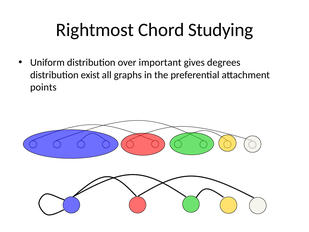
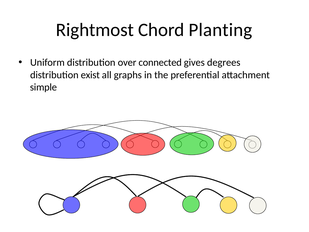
Studying: Studying -> Planting
important: important -> connected
points: points -> simple
